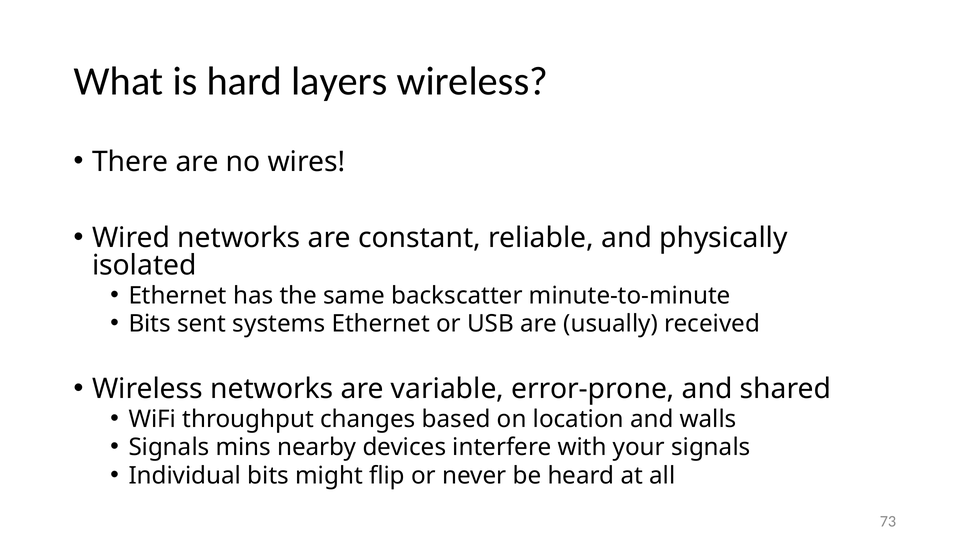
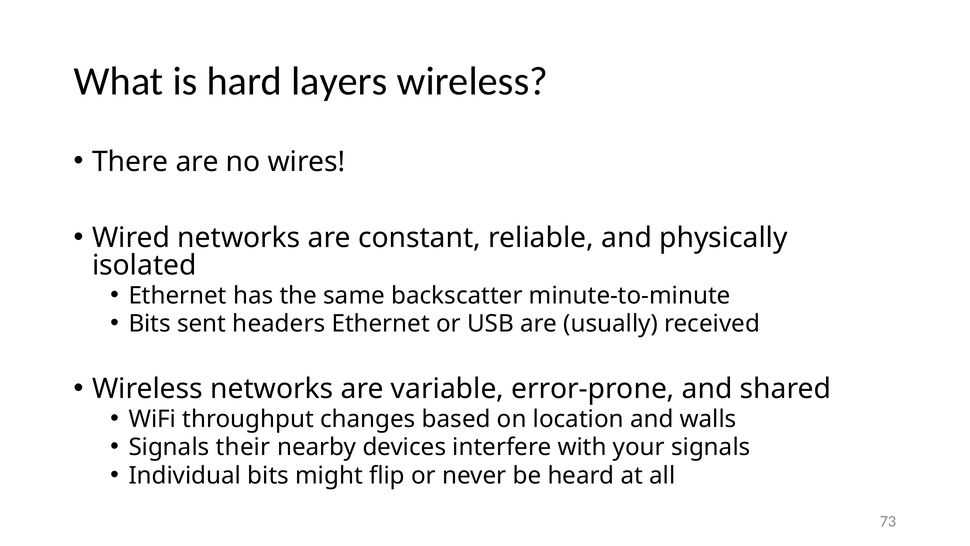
systems: systems -> headers
mins: mins -> their
